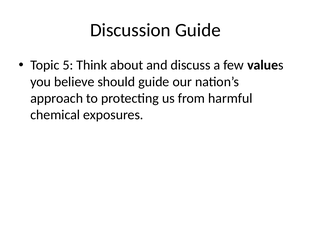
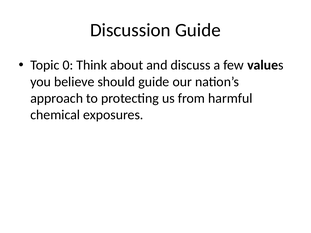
5: 5 -> 0
